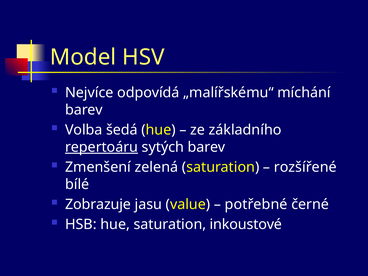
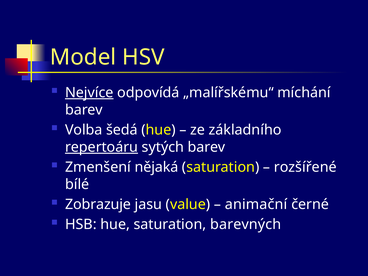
Nejvíce underline: none -> present
zelená: zelená -> nějaká
potřebné: potřebné -> animační
inkoustové: inkoustové -> barevných
